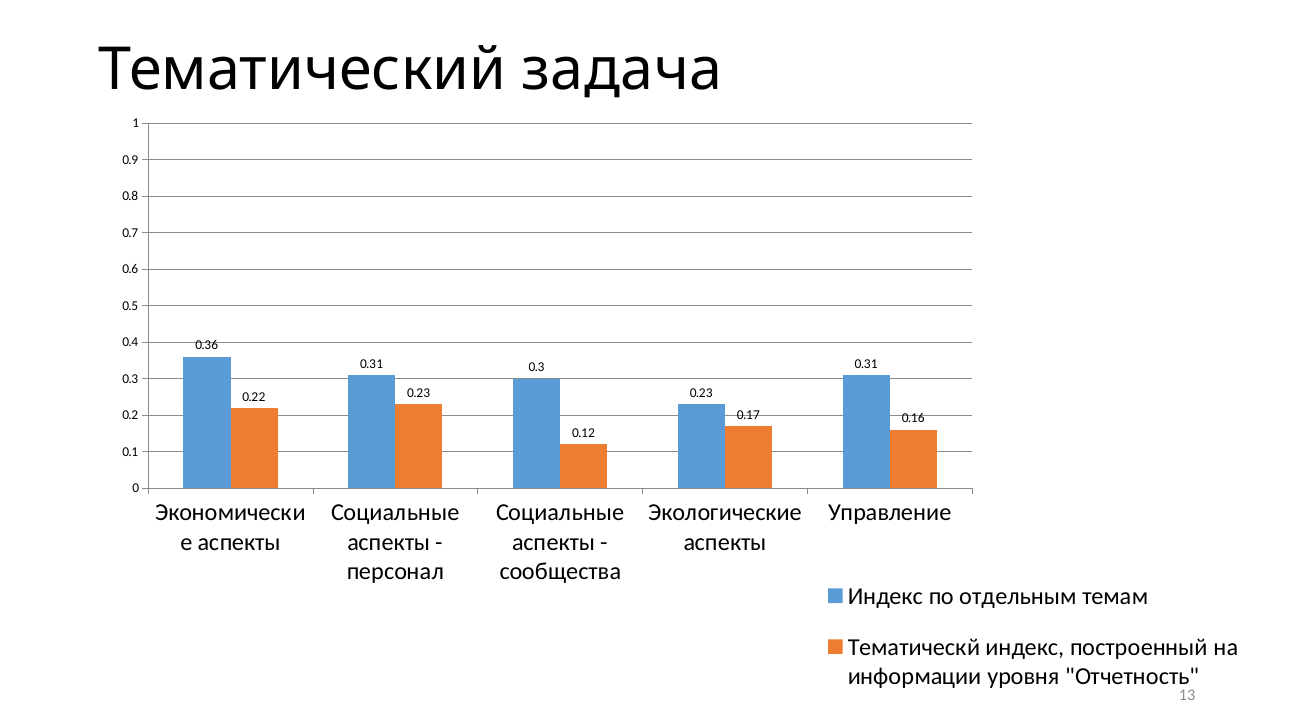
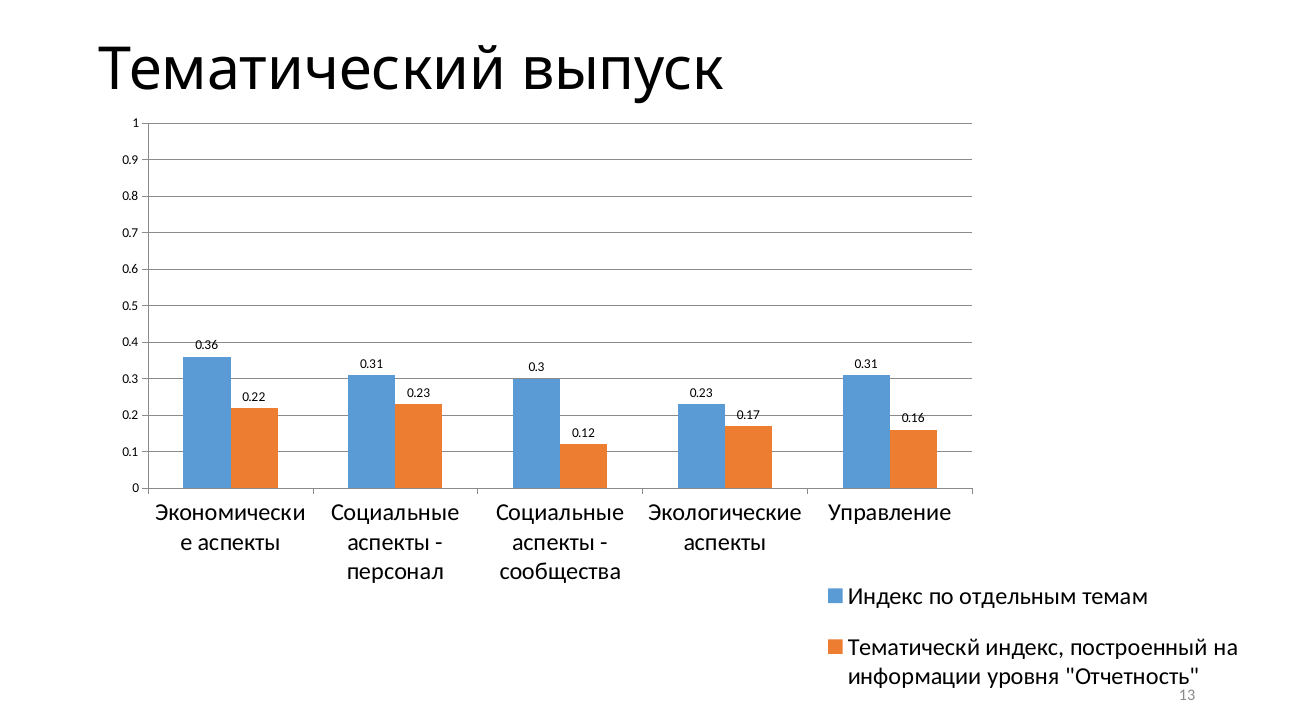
задача: задача -> выпуск
